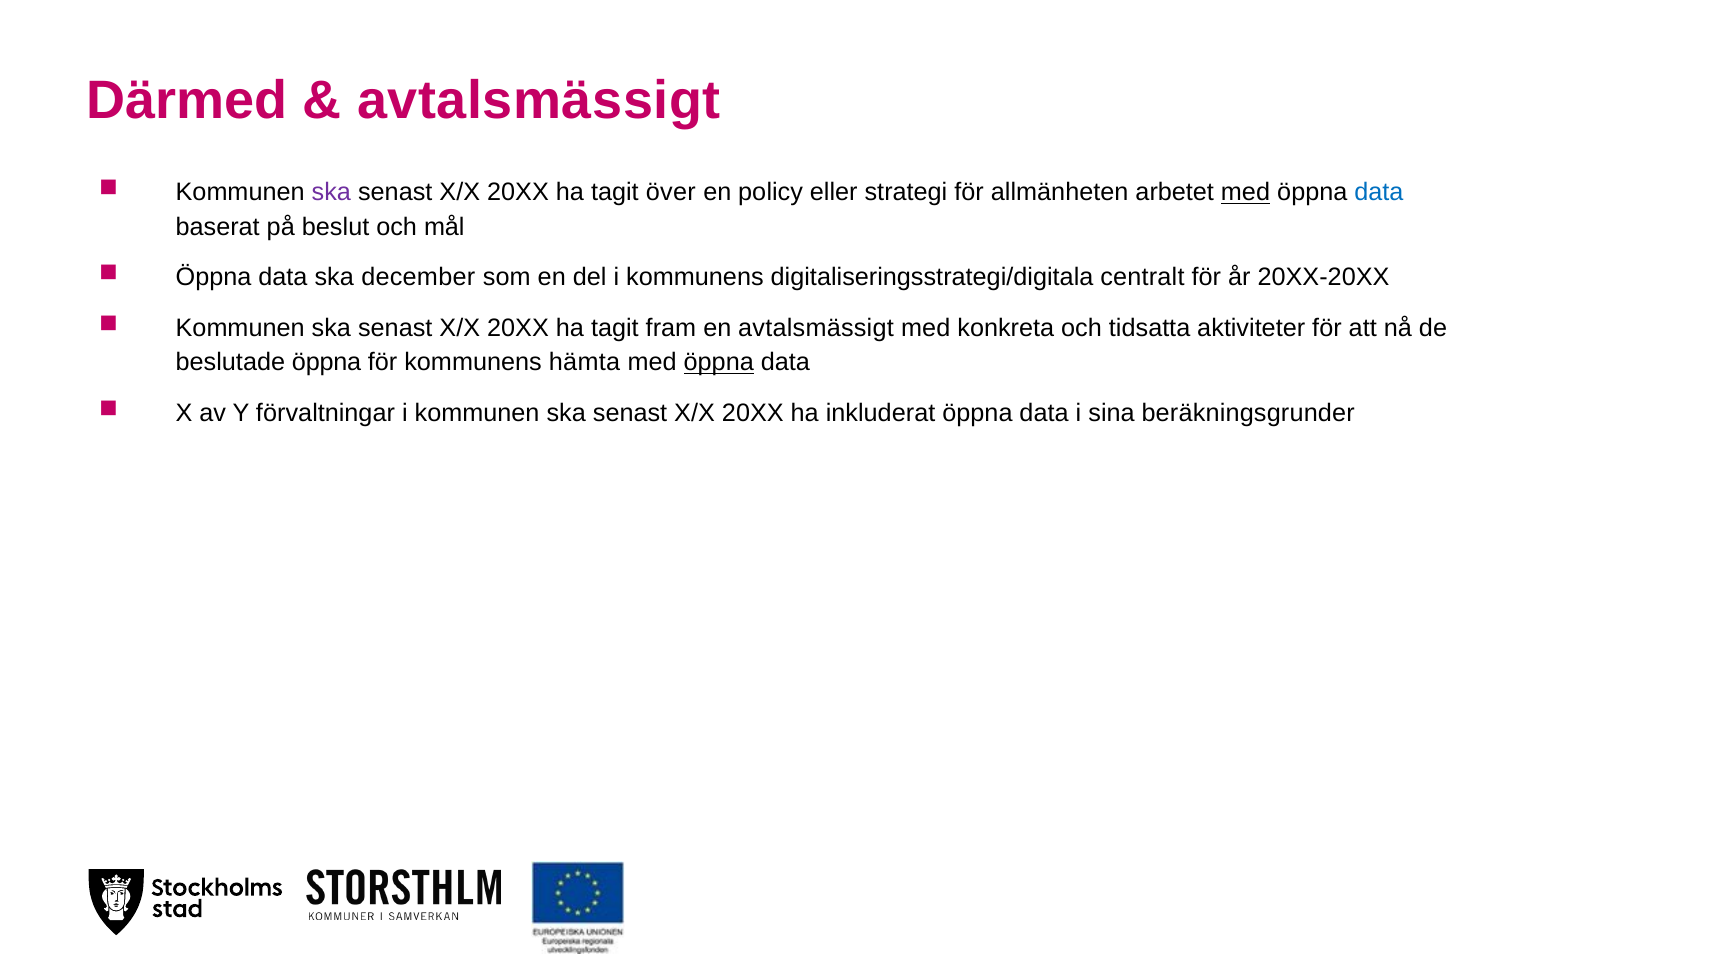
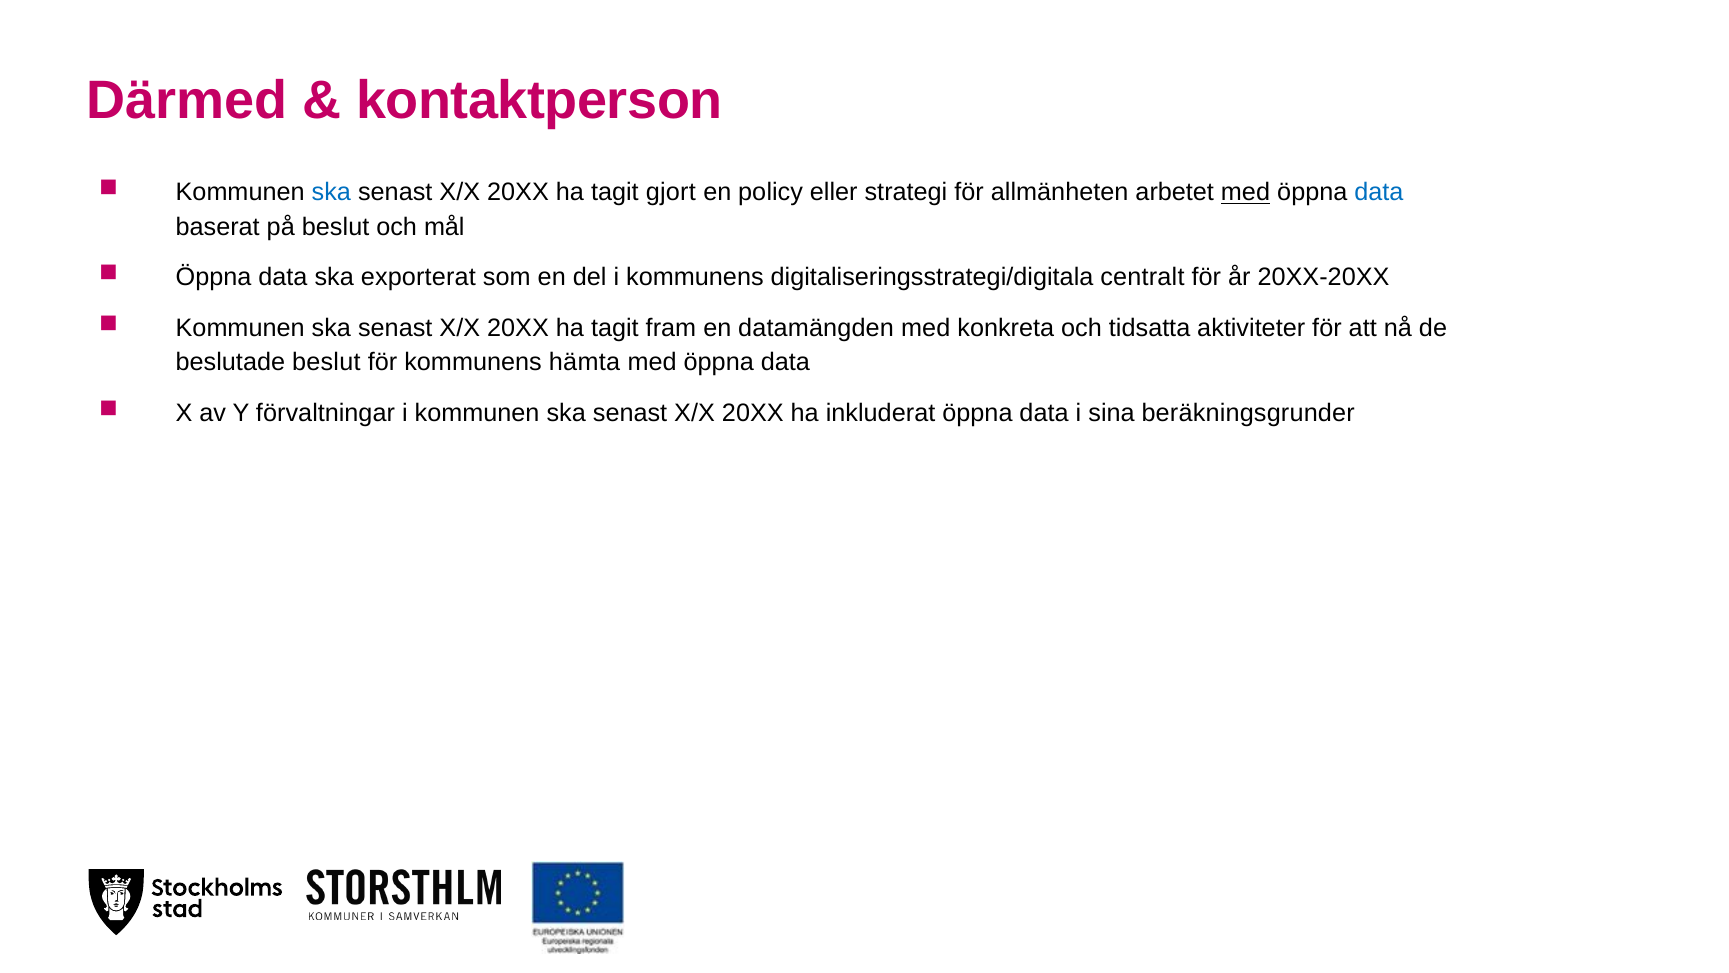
avtalsmässigt at (539, 101): avtalsmässigt -> kontaktperson
ska at (331, 193) colour: purple -> blue
över: över -> gjort
december: december -> exporterat
en avtalsmässigt: avtalsmässigt -> datamängden
beslutade öppna: öppna -> beslut
öppna at (719, 362) underline: present -> none
